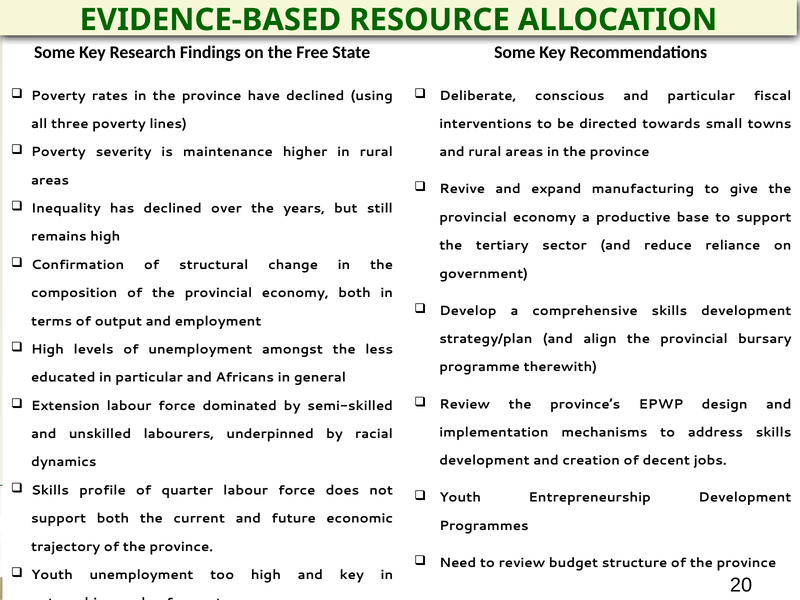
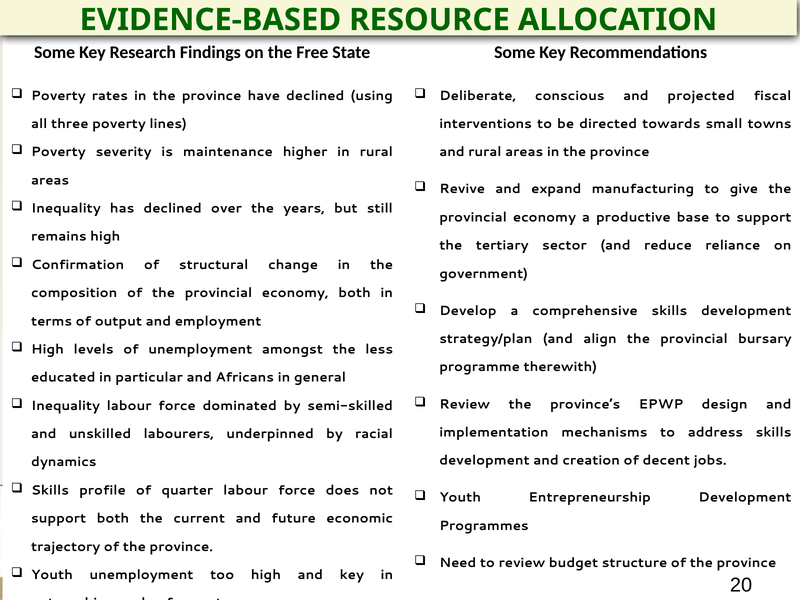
and particular: particular -> projected
Extension at (65, 406): Extension -> Inequality
